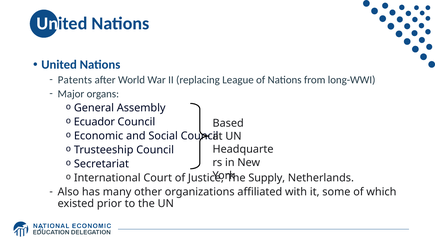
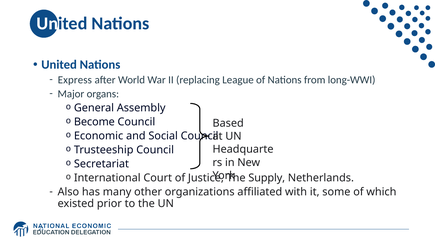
Patents: Patents -> Express
Ecuador: Ecuador -> Become
